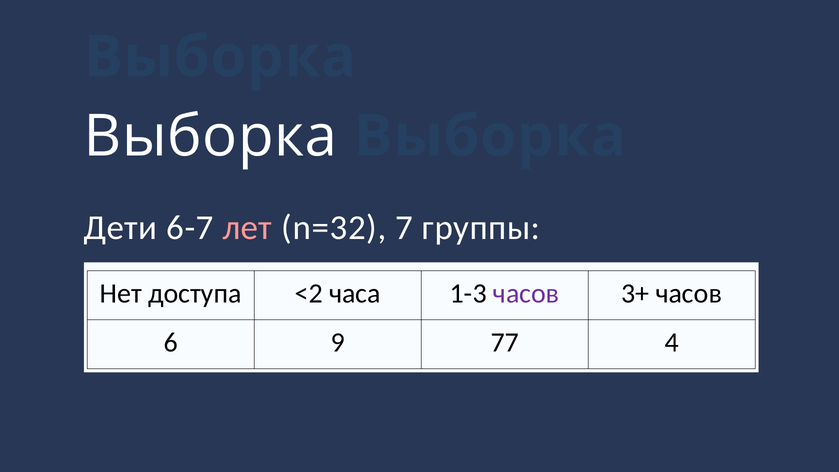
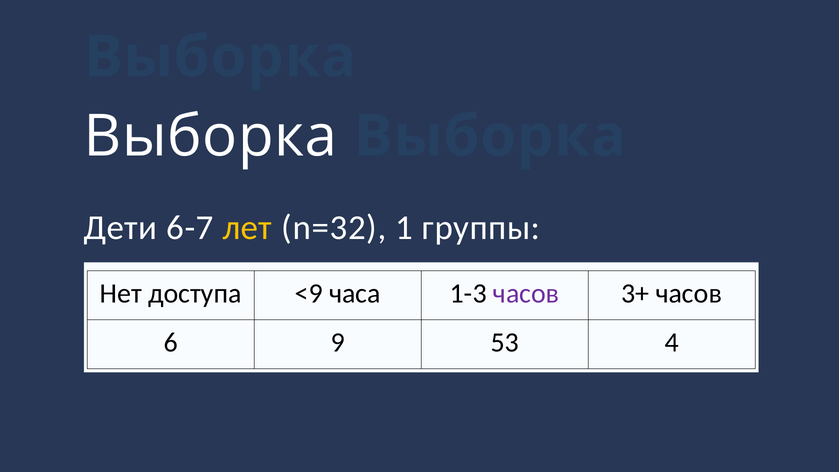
лет colour: pink -> yellow
7: 7 -> 1
<2: <2 -> <9
77: 77 -> 53
